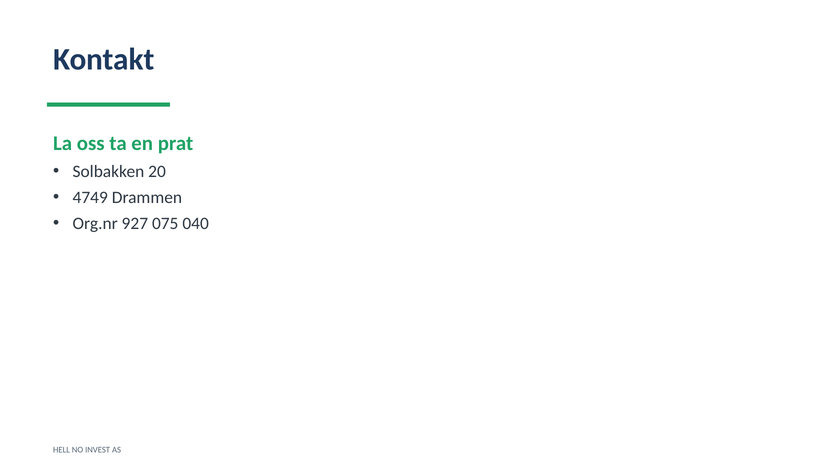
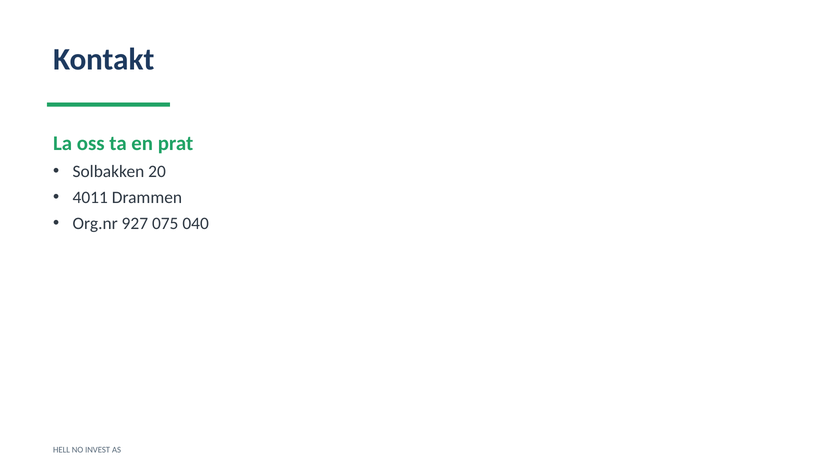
4749: 4749 -> 4011
